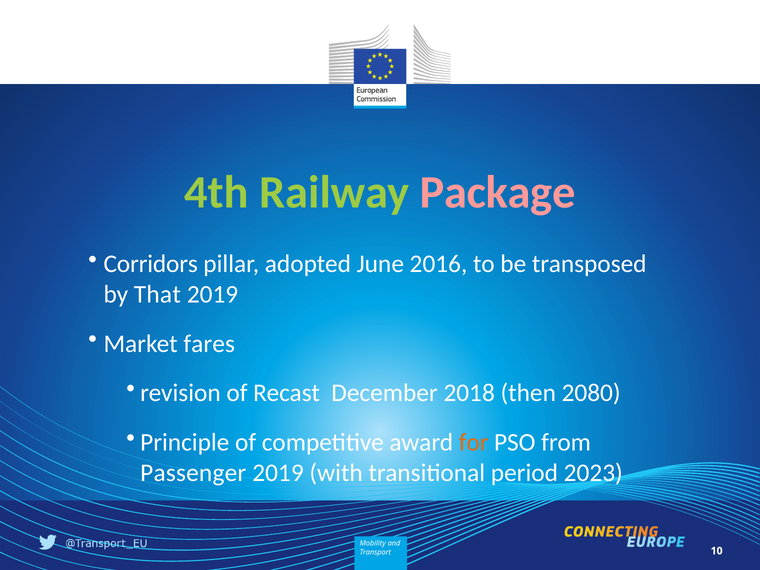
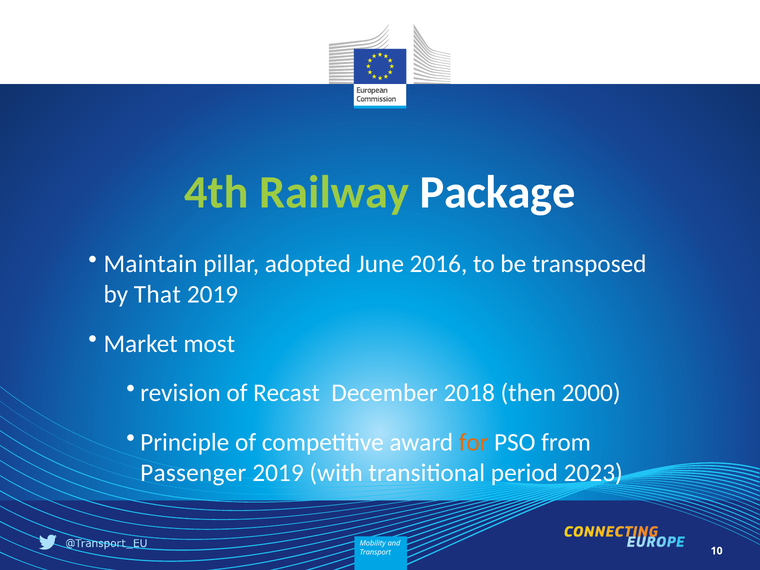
Package colour: pink -> white
Corridors: Corridors -> Maintain
fares: fares -> most
2080: 2080 -> 2000
